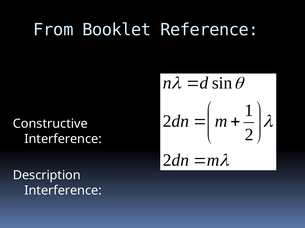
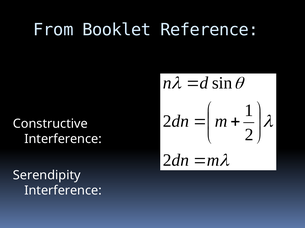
Description: Description -> Serendipity
